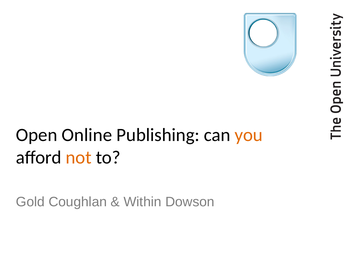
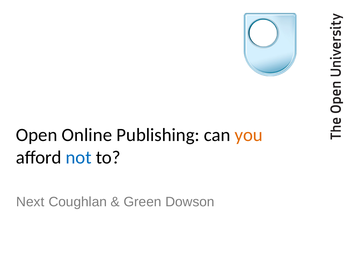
not colour: orange -> blue
Gold: Gold -> Next
Within: Within -> Green
